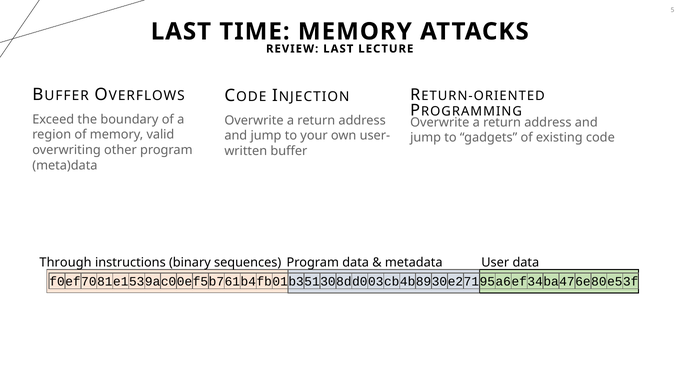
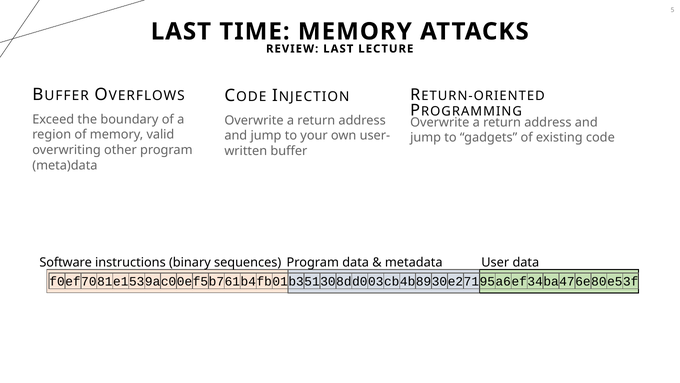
Through: Through -> Software
